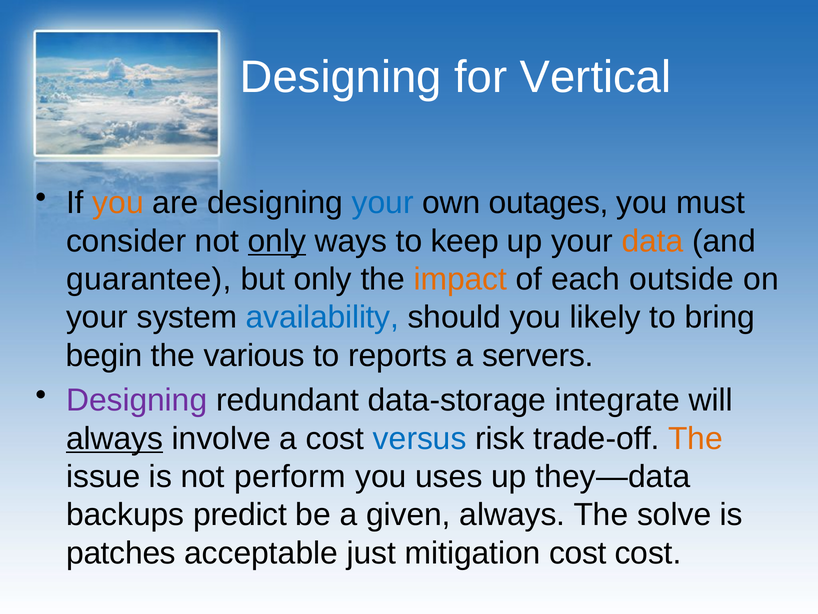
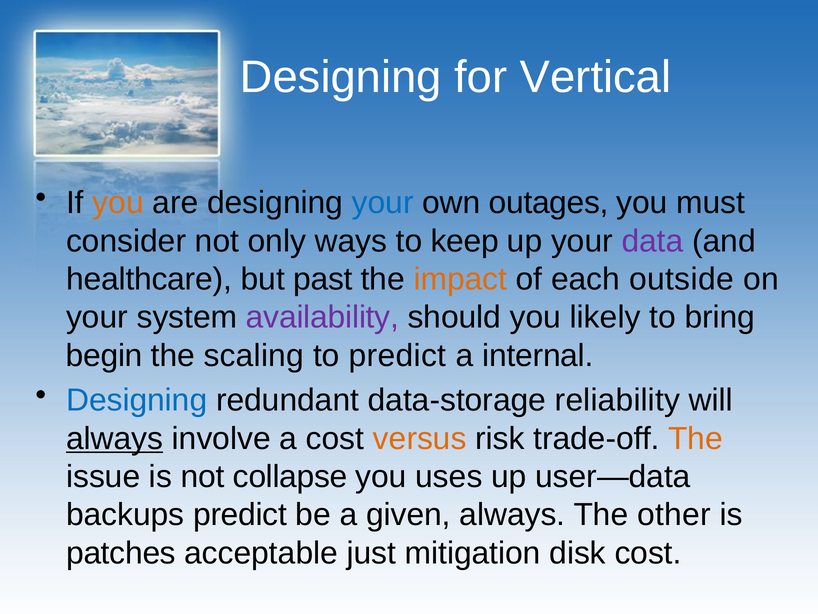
only at (277, 241) underline: present -> none
data colour: orange -> purple
guarantee: guarantee -> healthcare
but only: only -> past
availability colour: blue -> purple
various: various -> scaling
to reports: reports -> predict
servers: servers -> internal
Designing at (137, 400) colour: purple -> blue
integrate: integrate -> reliability
versus colour: blue -> orange
perform: perform -> collapse
they—data: they—data -> user—data
solve: solve -> other
mitigation cost: cost -> disk
